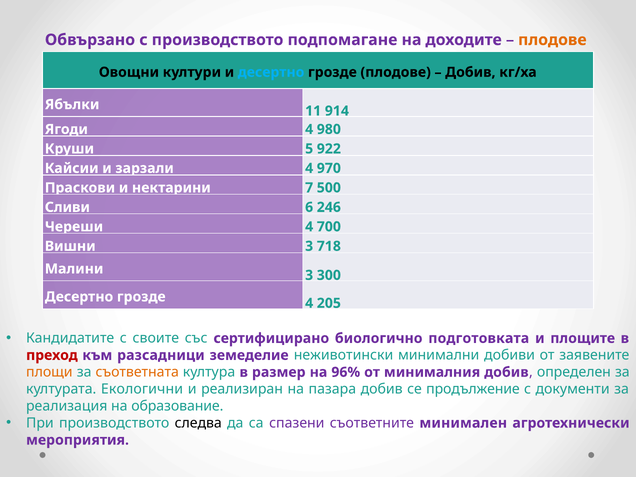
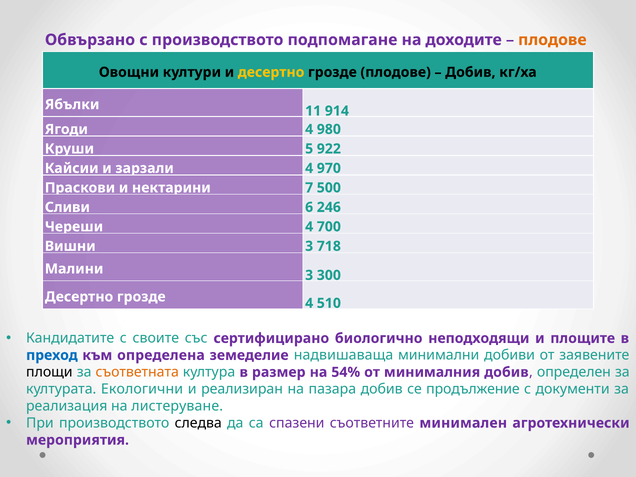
десертно at (271, 72) colour: light blue -> yellow
205: 205 -> 510
подготовката: подготовката -> неподходящи
преход colour: red -> blue
разсадници: разсадници -> определена
неживотински: неживотински -> надвишаваща
площи colour: orange -> black
96%: 96% -> 54%
образование: образование -> листеруване
